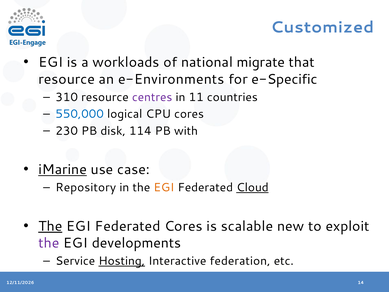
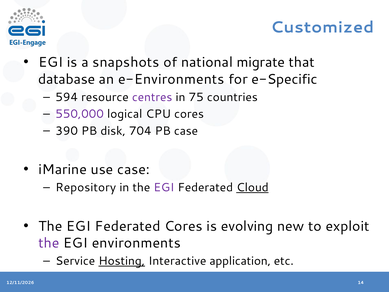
workloads: workloads -> snapshots
resource at (67, 79): resource -> database
310: 310 -> 594
11: 11 -> 75
550,000 colour: blue -> purple
230: 230 -> 390
114: 114 -> 704
PB with: with -> case
iMarine underline: present -> none
EGI at (164, 187) colour: orange -> purple
The at (50, 226) underline: present -> none
scalable: scalable -> evolving
developments: developments -> environments
federation: federation -> application
